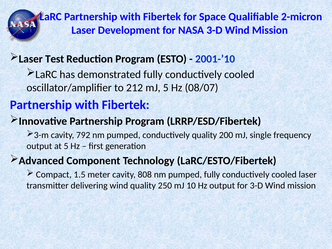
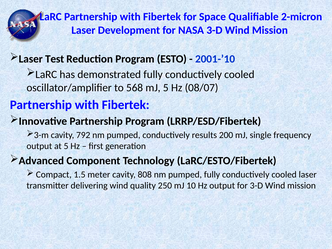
212: 212 -> 568
conductively quality: quality -> results
